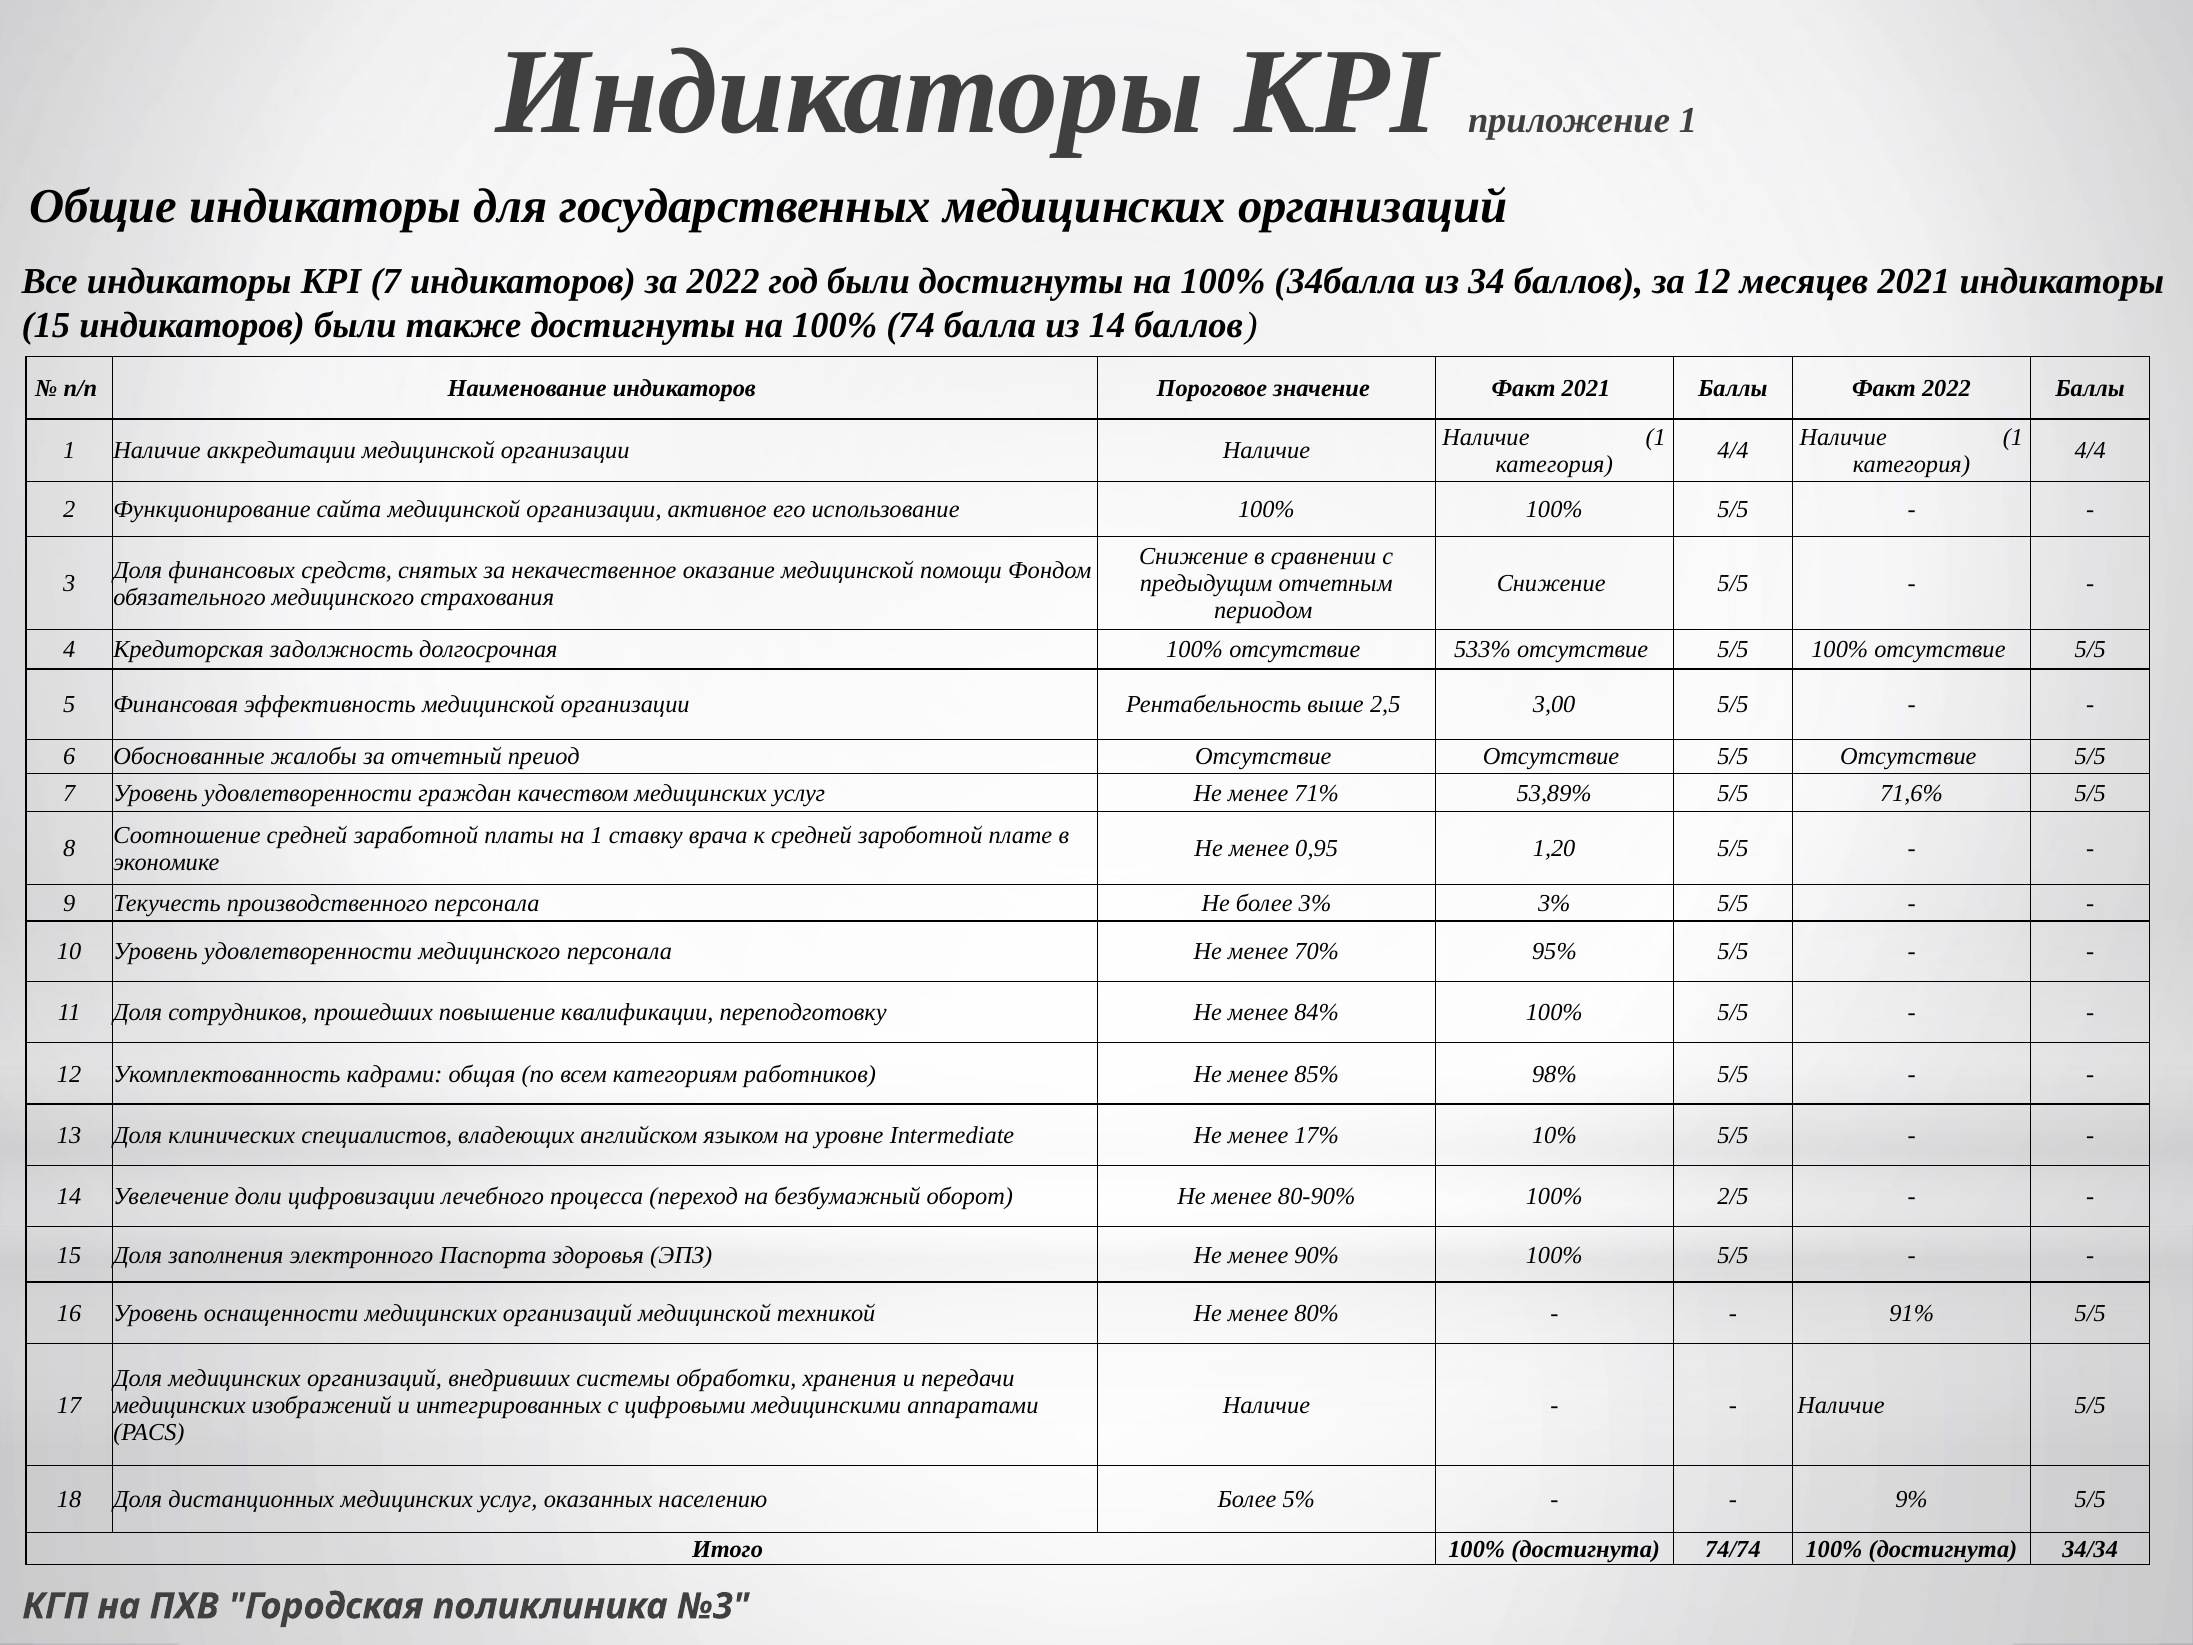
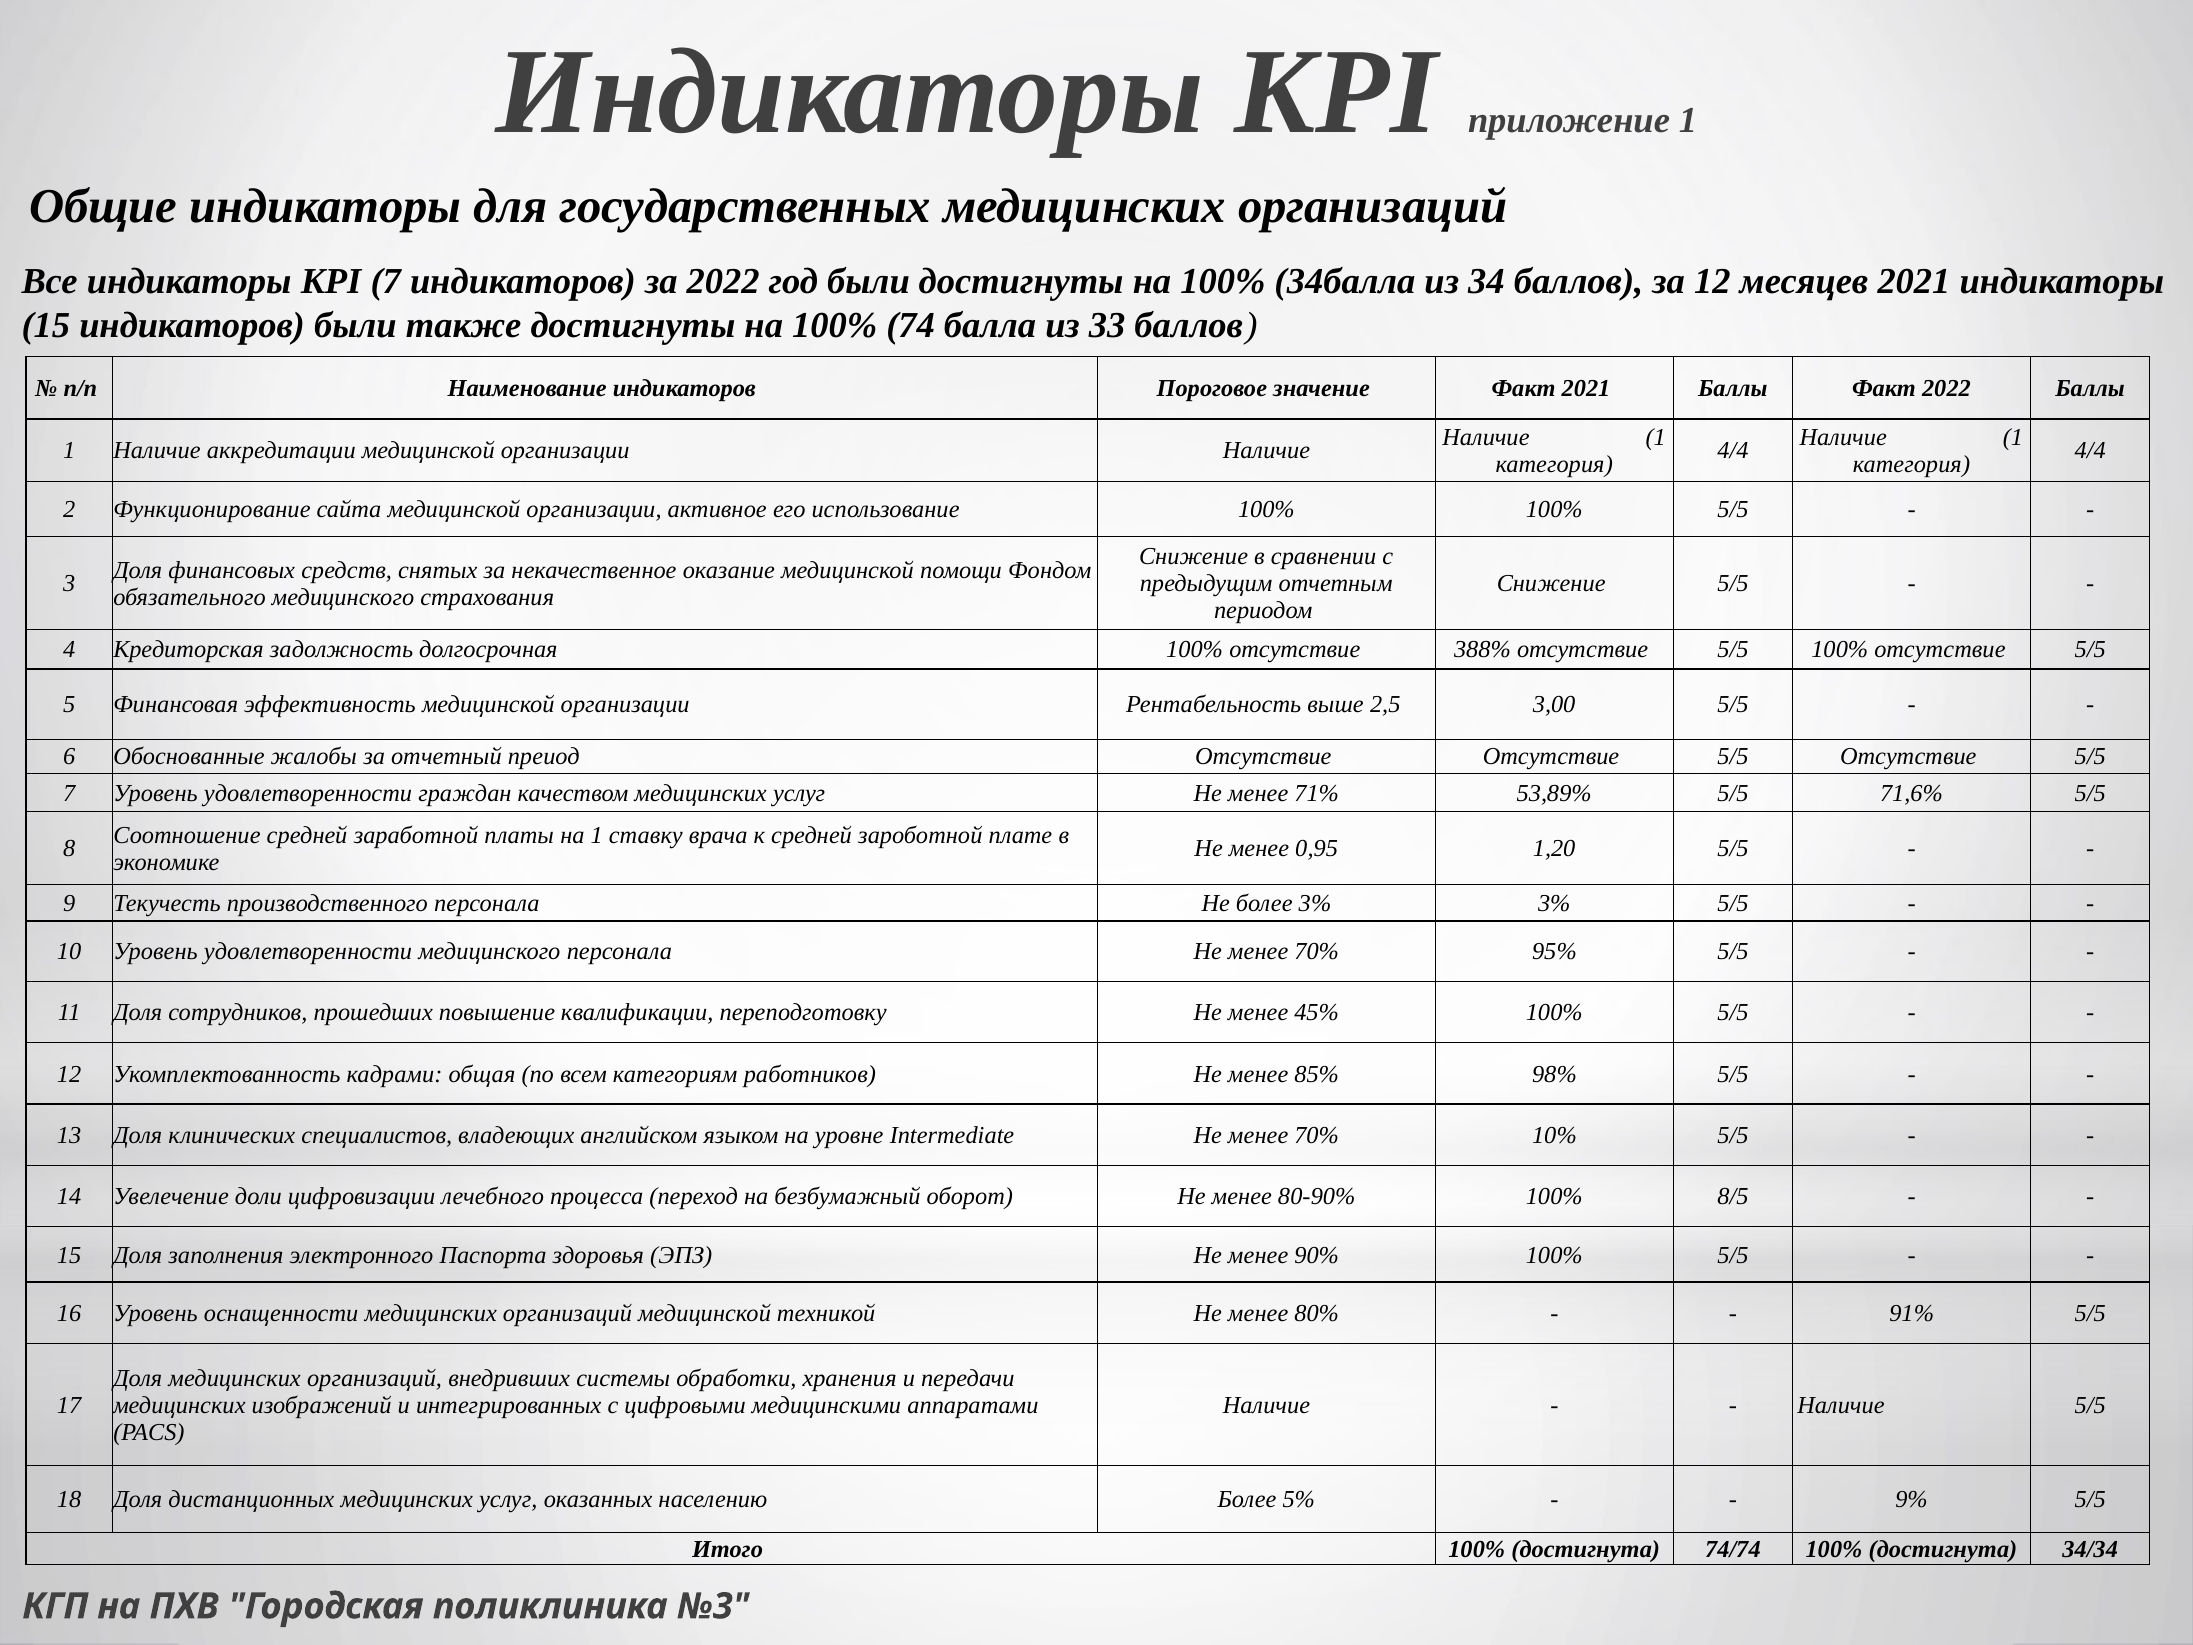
из 14: 14 -> 33
533%: 533% -> 388%
84%: 84% -> 45%
Intermediate Не менее 17%: 17% -> 70%
2/5: 2/5 -> 8/5
